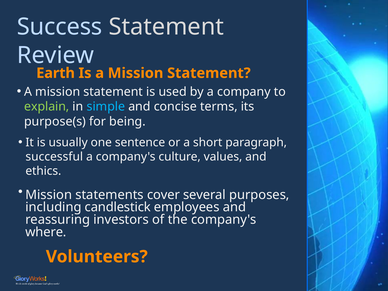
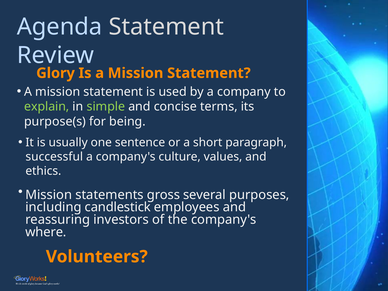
Success: Success -> Agenda
Earth: Earth -> Glory
simple colour: light blue -> light green
cover: cover -> gross
